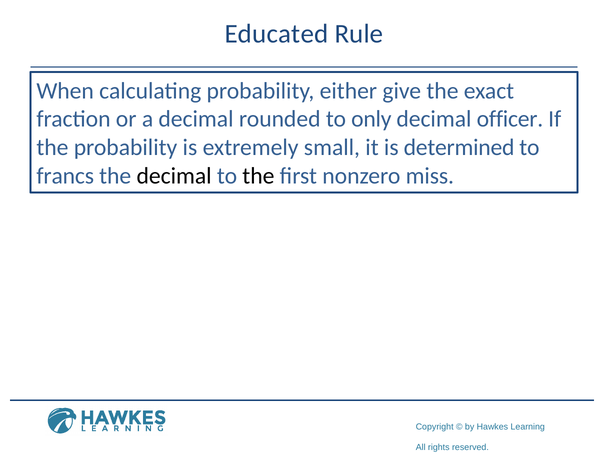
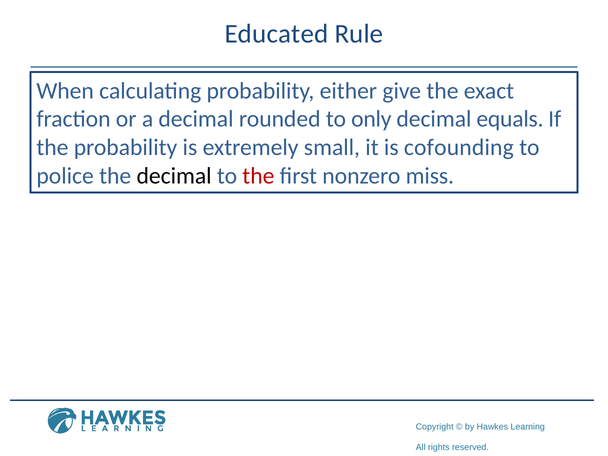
officer: officer -> equals
determined: determined -> cofounding
francs: francs -> police
the at (258, 176) colour: black -> red
